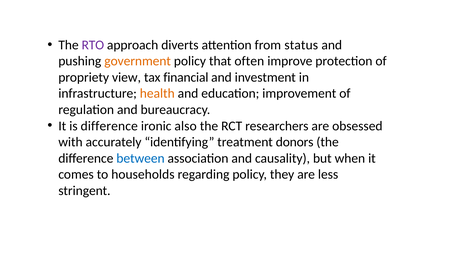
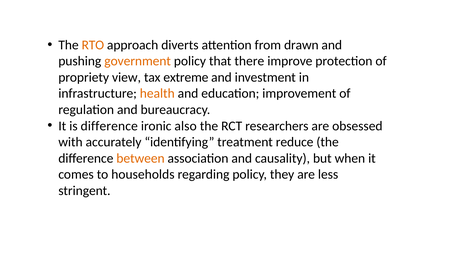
RTO colour: purple -> orange
status: status -> drawn
often: often -> there
financial: financial -> extreme
donors: donors -> reduce
between colour: blue -> orange
